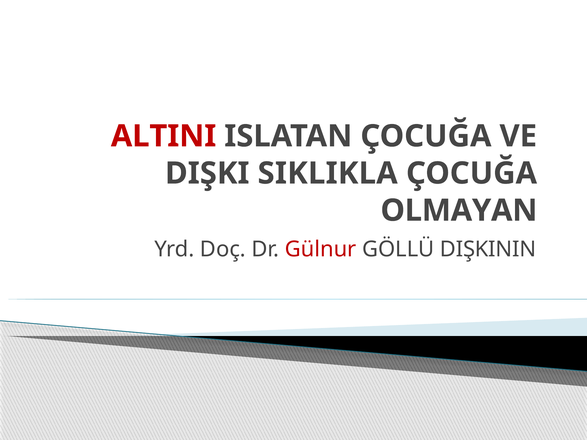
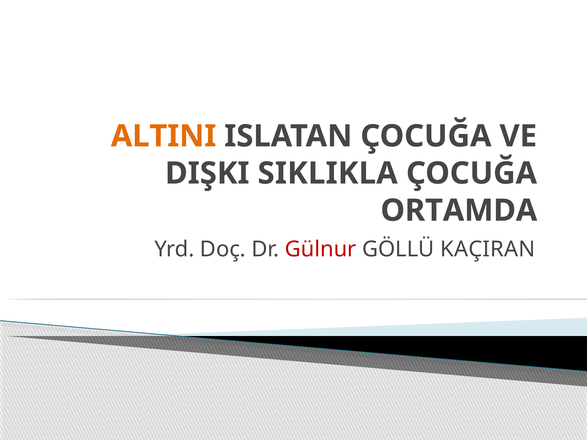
ALTINI colour: red -> orange
OLMAYAN: OLMAYAN -> ORTAMDA
DIŞKININ: DIŞKININ -> KAÇIRAN
